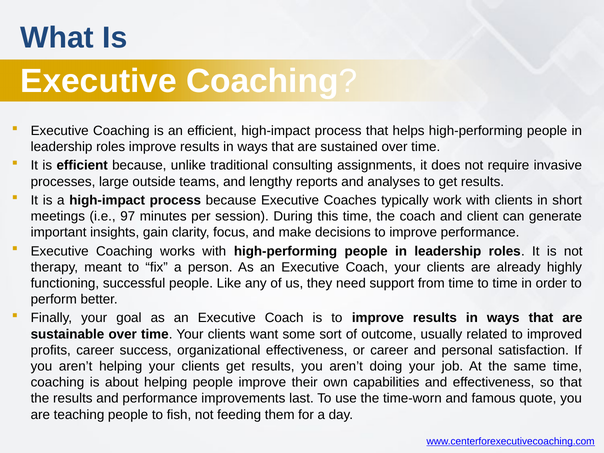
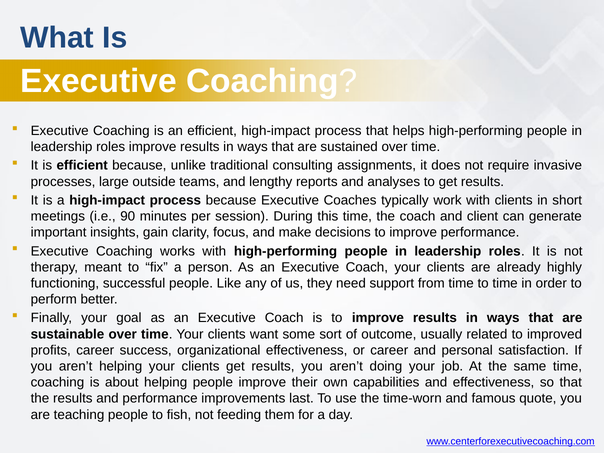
97: 97 -> 90
